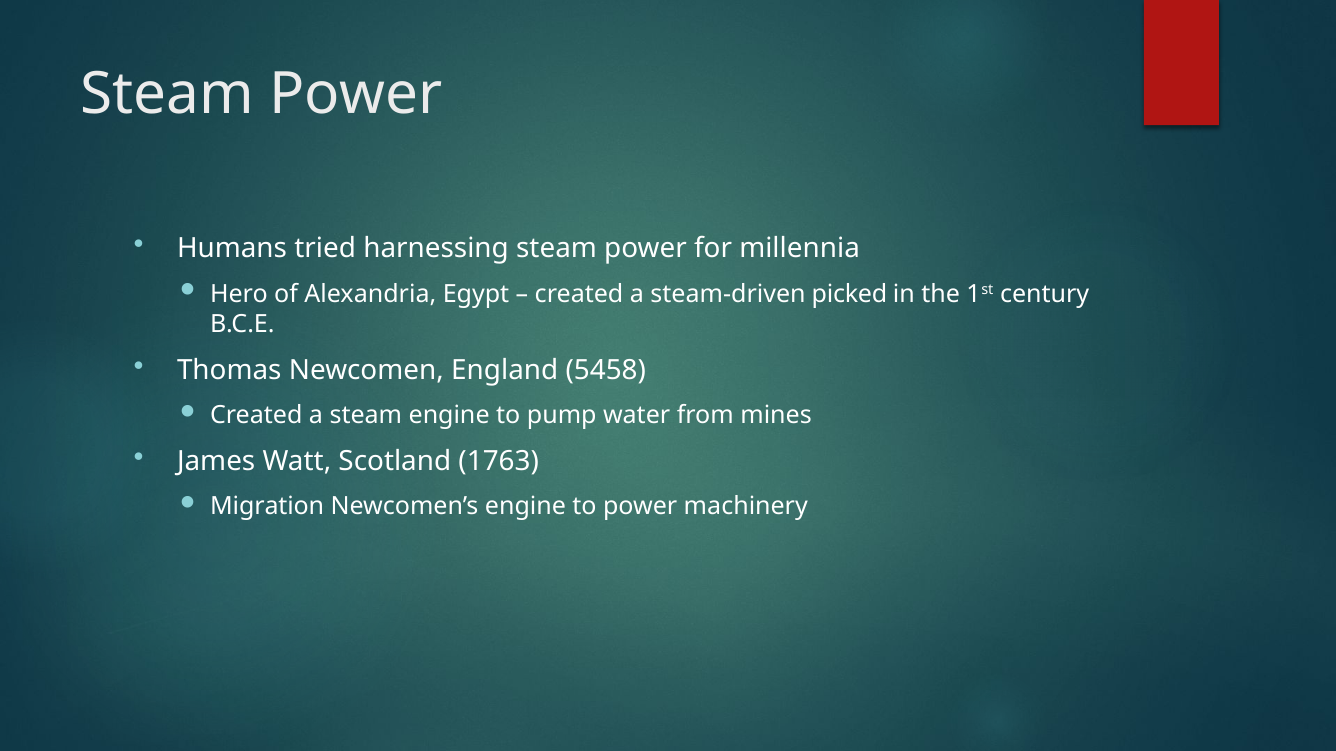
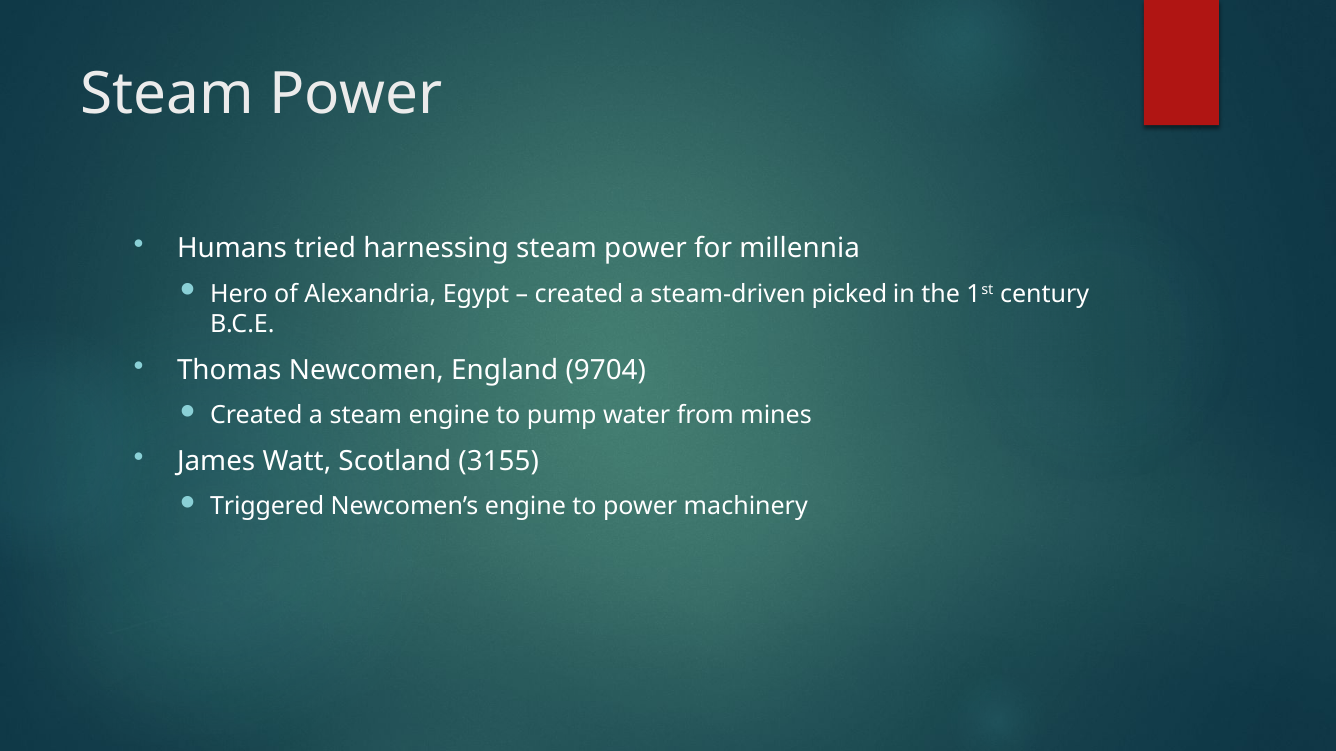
5458: 5458 -> 9704
1763: 1763 -> 3155
Migration: Migration -> Triggered
